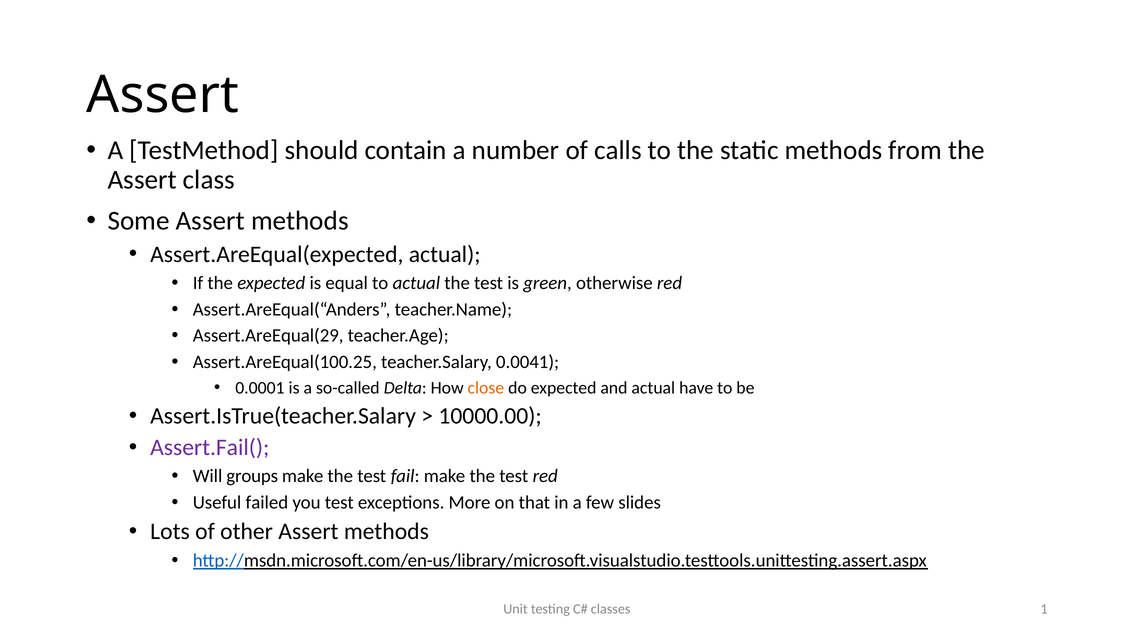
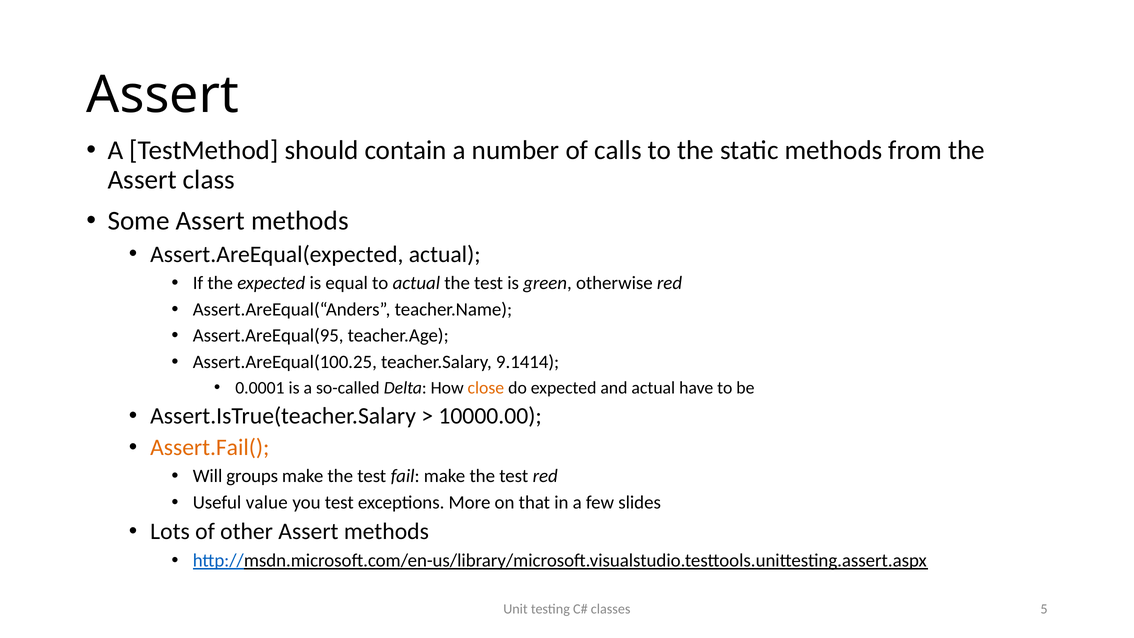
Assert.AreEqual(29: Assert.AreEqual(29 -> Assert.AreEqual(95
0.0041: 0.0041 -> 9.1414
Assert.Fail( colour: purple -> orange
failed: failed -> value
1: 1 -> 5
